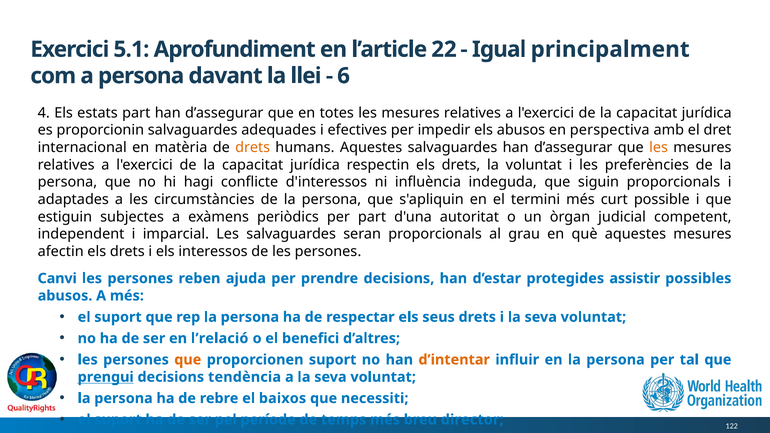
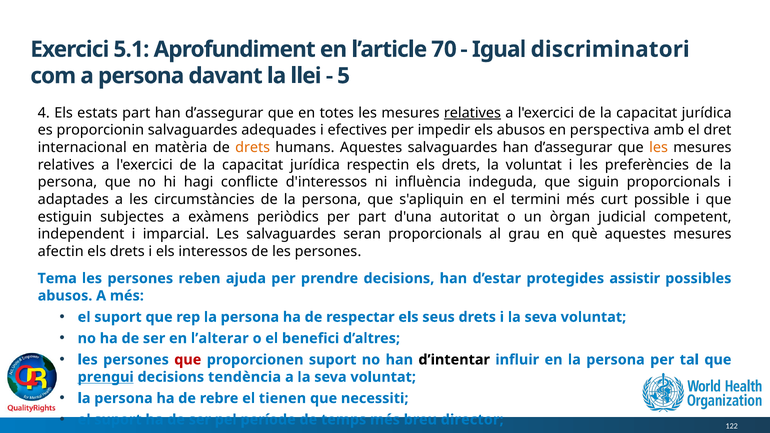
22: 22 -> 70
principalment: principalment -> discriminatori
6: 6 -> 5
relatives at (472, 113) underline: none -> present
Canvi: Canvi -> Tema
l’relació: l’relació -> l’alterar
que at (188, 360) colour: orange -> red
d’intentar colour: orange -> black
baixos: baixos -> tienen
